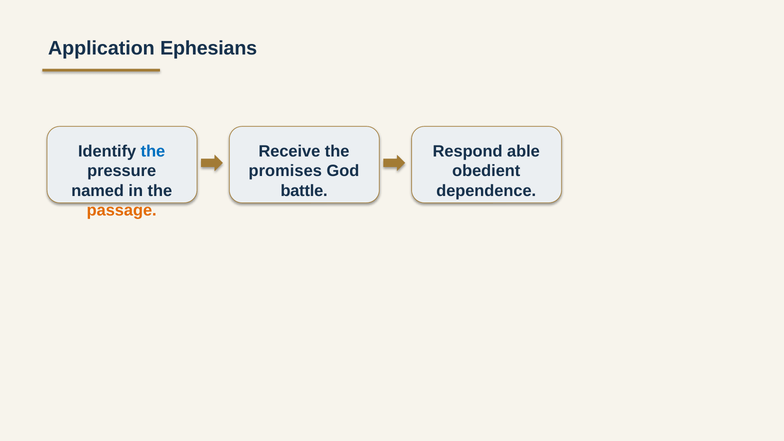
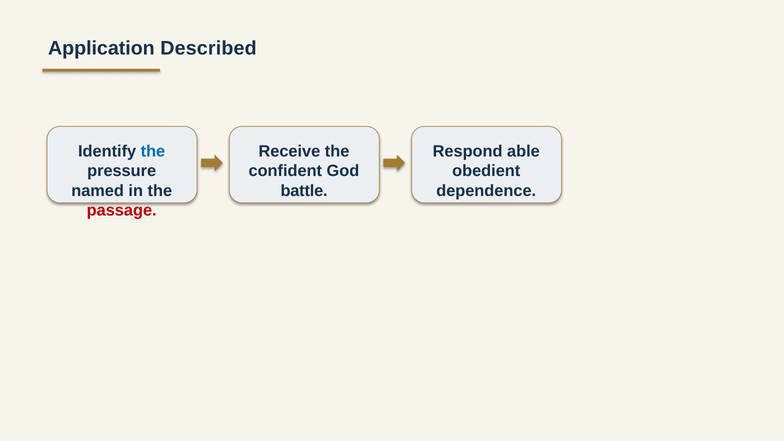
Ephesians: Ephesians -> Described
promises: promises -> confident
passage colour: orange -> red
